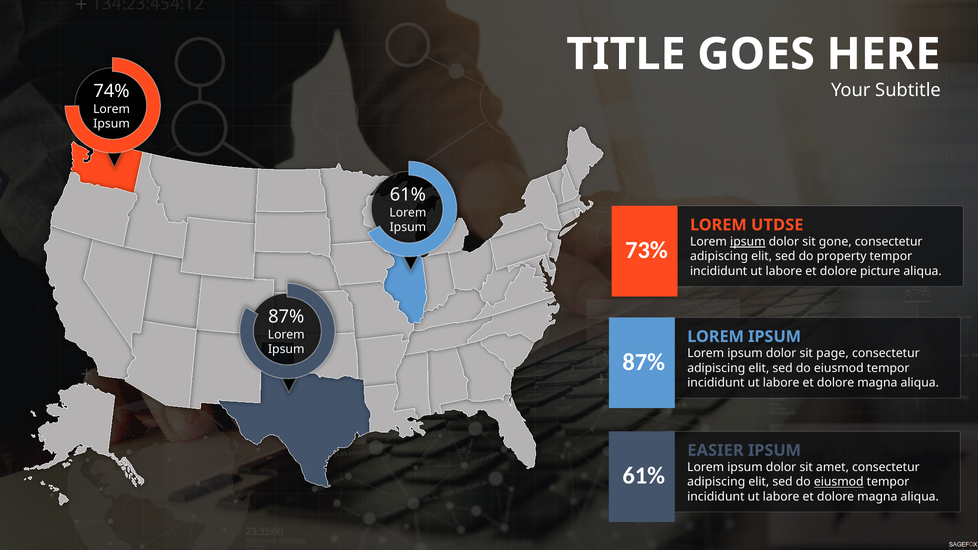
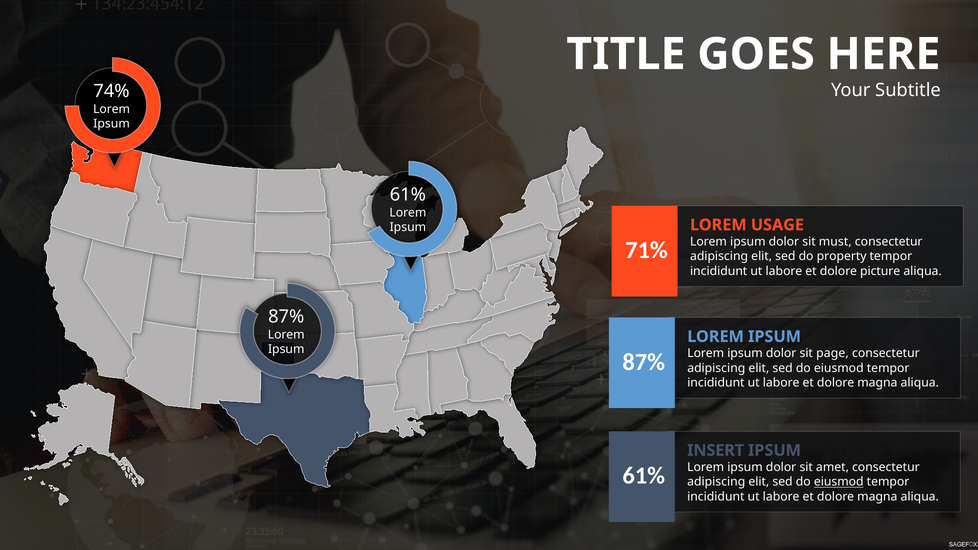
UTDSE: UTDSE -> USAGE
ipsum at (748, 242) underline: present -> none
gone: gone -> must
73%: 73% -> 71%
EASIER: EASIER -> INSERT
